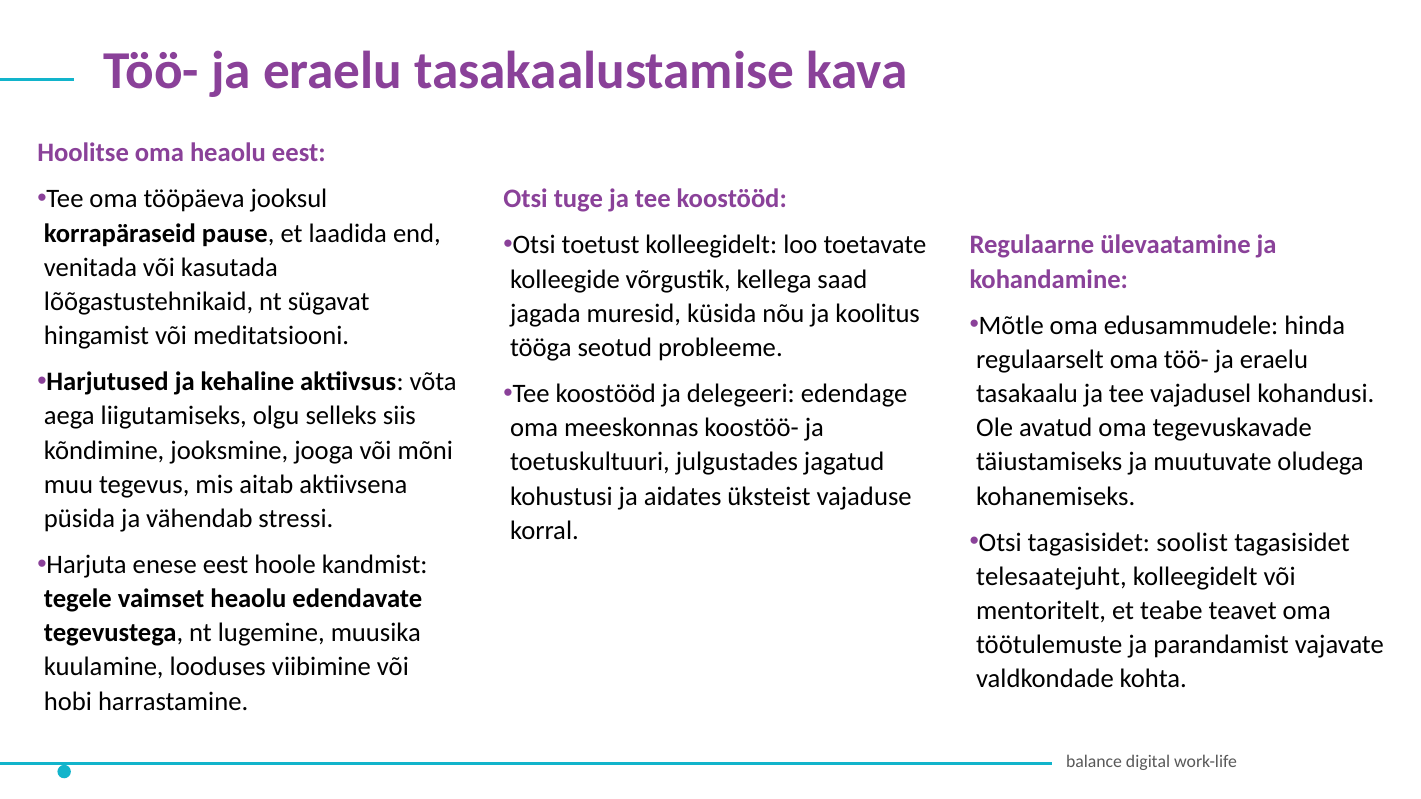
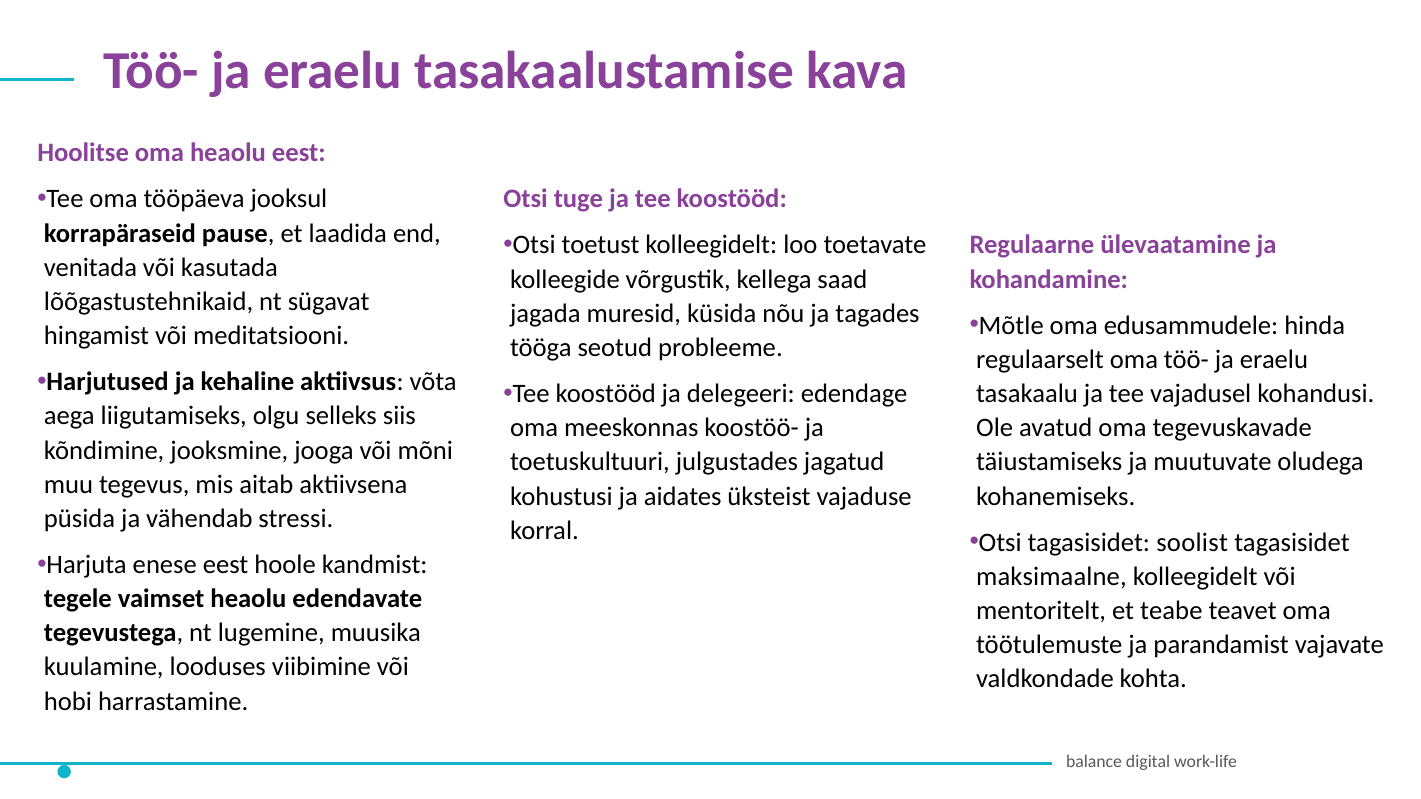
koolitus: koolitus -> tagades
telesaatejuht: telesaatejuht -> maksimaalne
